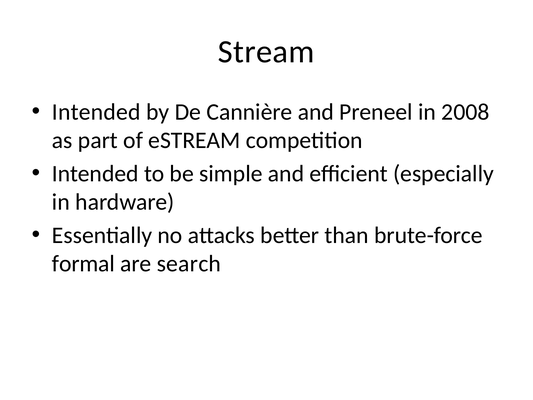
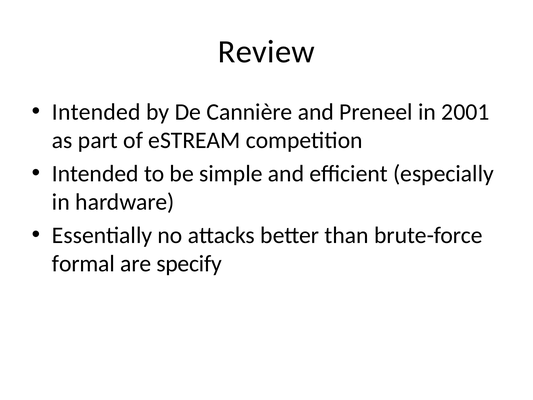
Stream: Stream -> Review
2008: 2008 -> 2001
search: search -> specify
